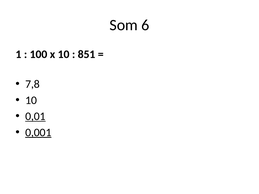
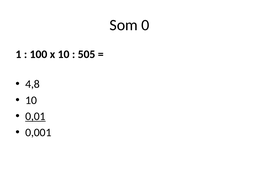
6: 6 -> 0
851: 851 -> 505
7,8: 7,8 -> 4,8
0,001 underline: present -> none
